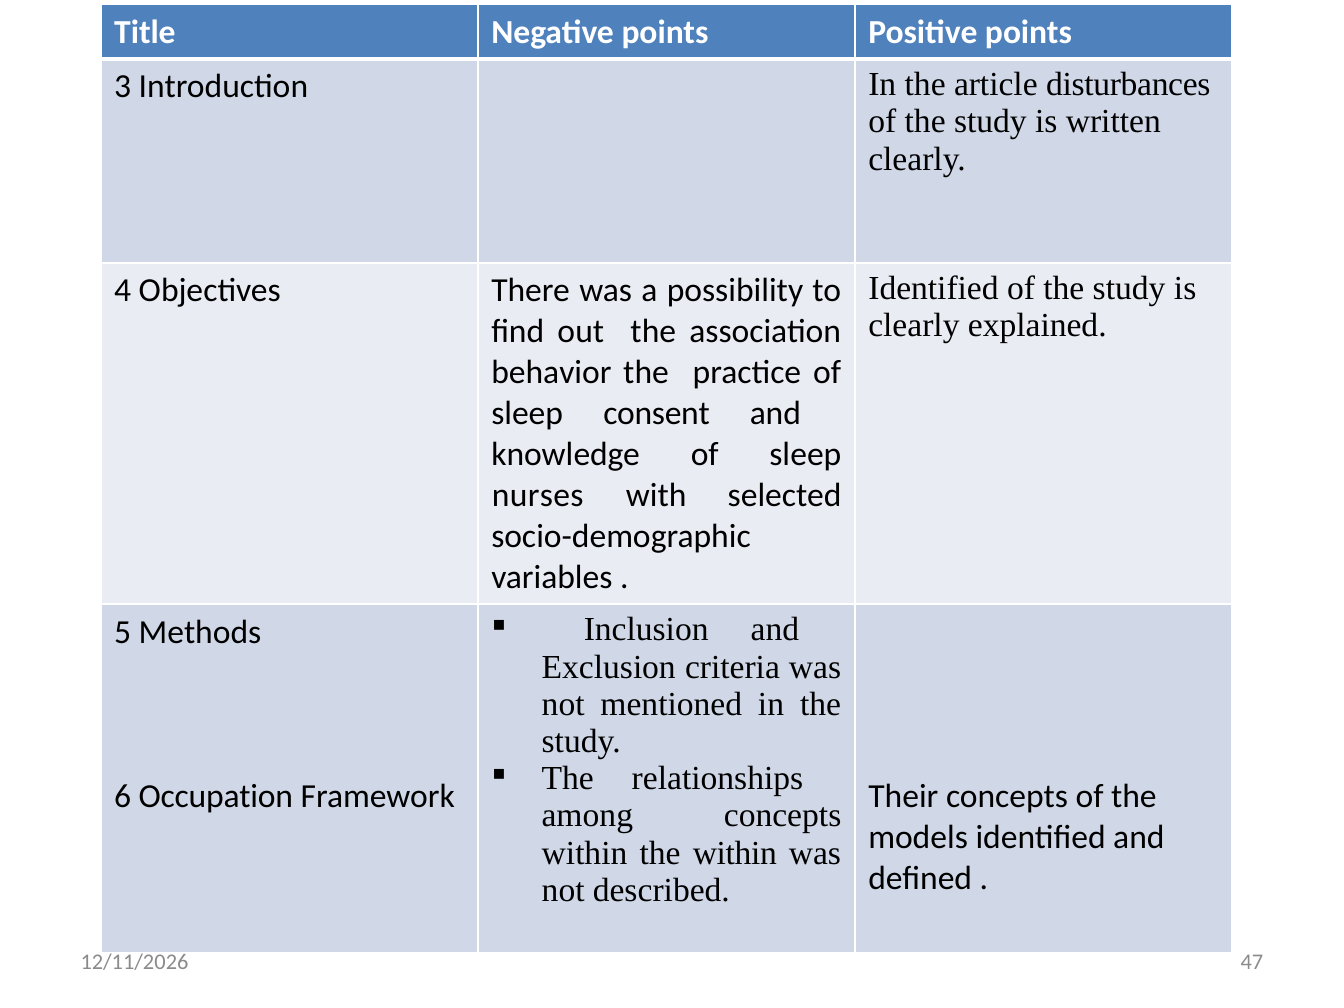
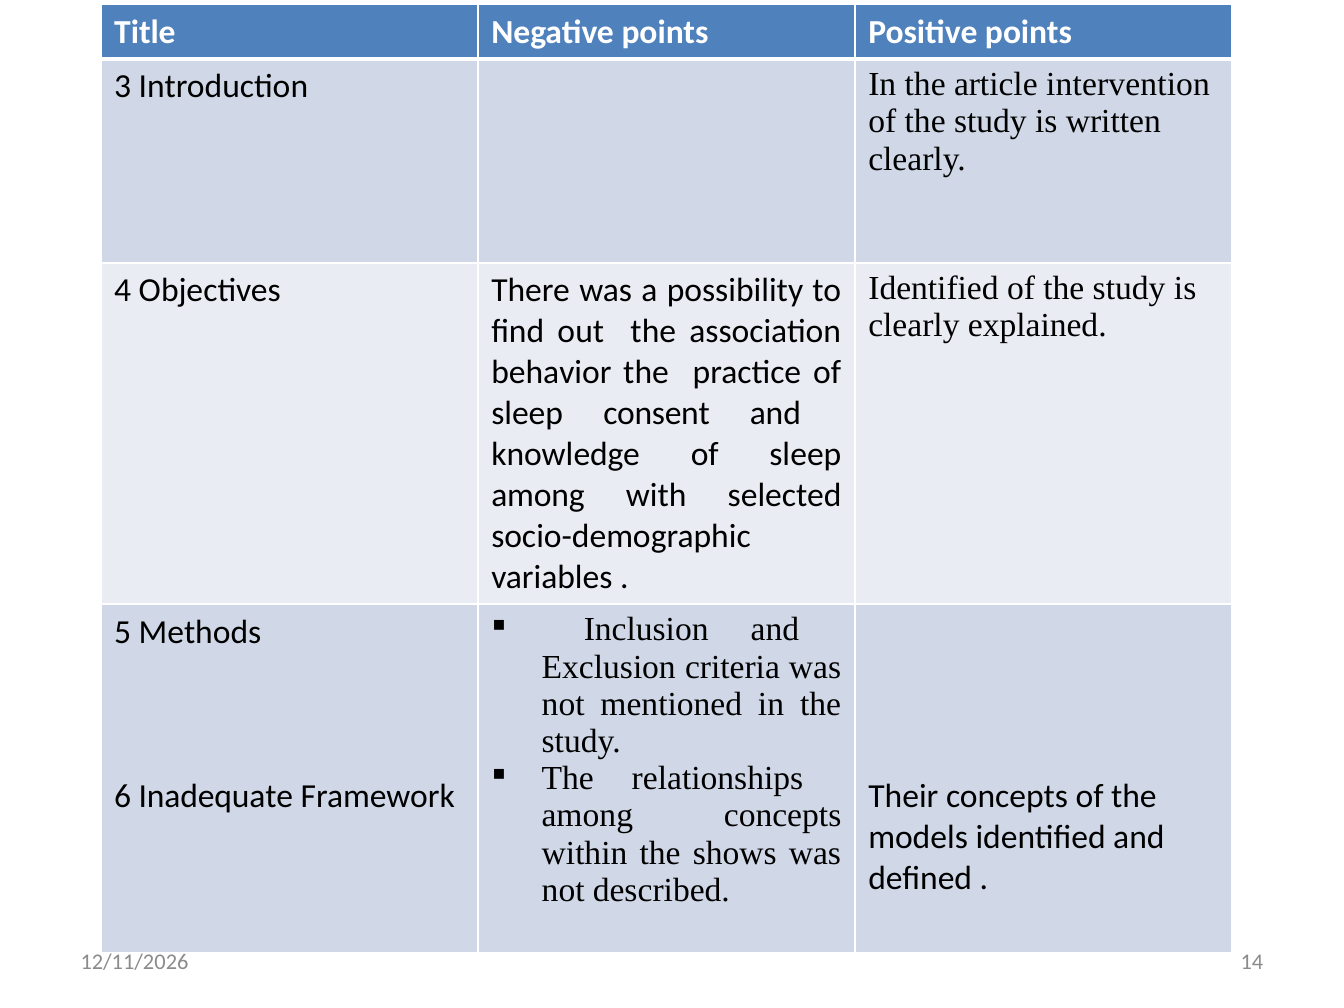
disturbances: disturbances -> intervention
nurses at (538, 495): nurses -> among
Occupation: Occupation -> Inadequate
the within: within -> shows
47: 47 -> 14
